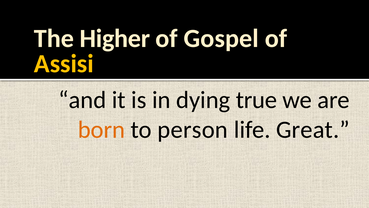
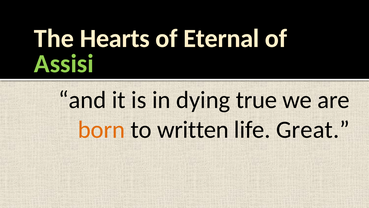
Higher: Higher -> Hearts
Gospel: Gospel -> Eternal
Assisi colour: yellow -> light green
person: person -> written
